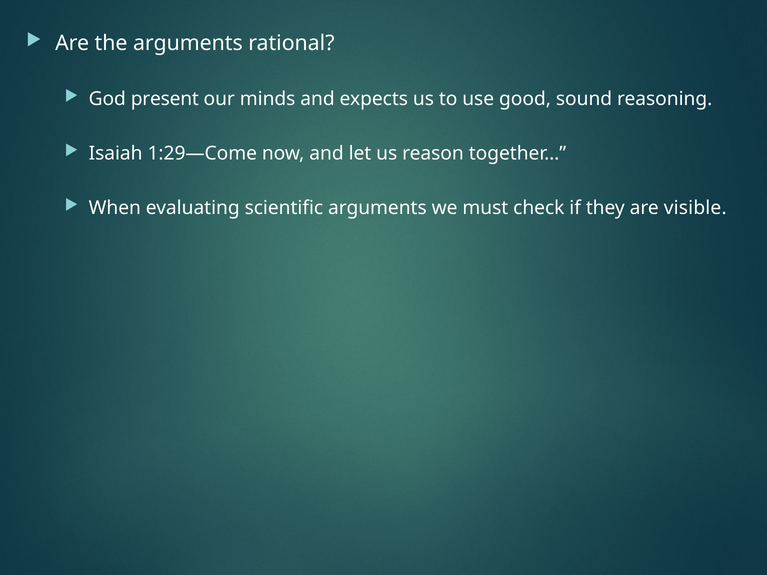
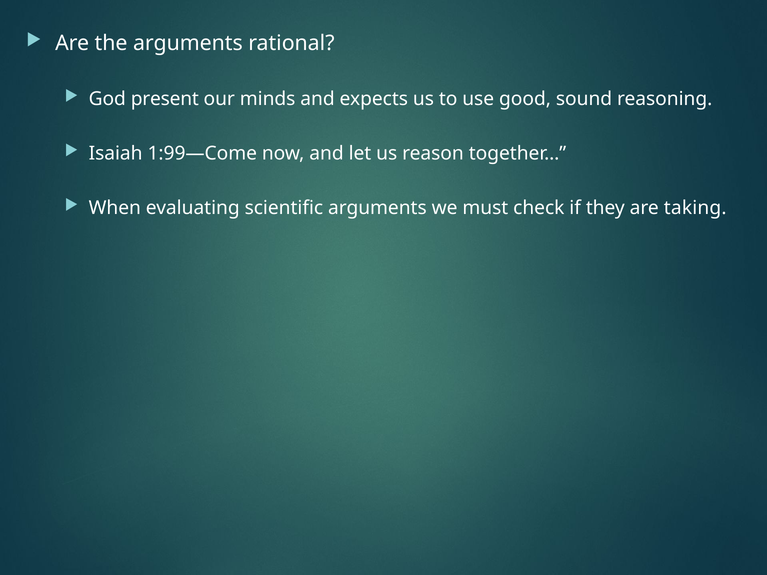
1:29—Come: 1:29—Come -> 1:99—Come
visible: visible -> taking
